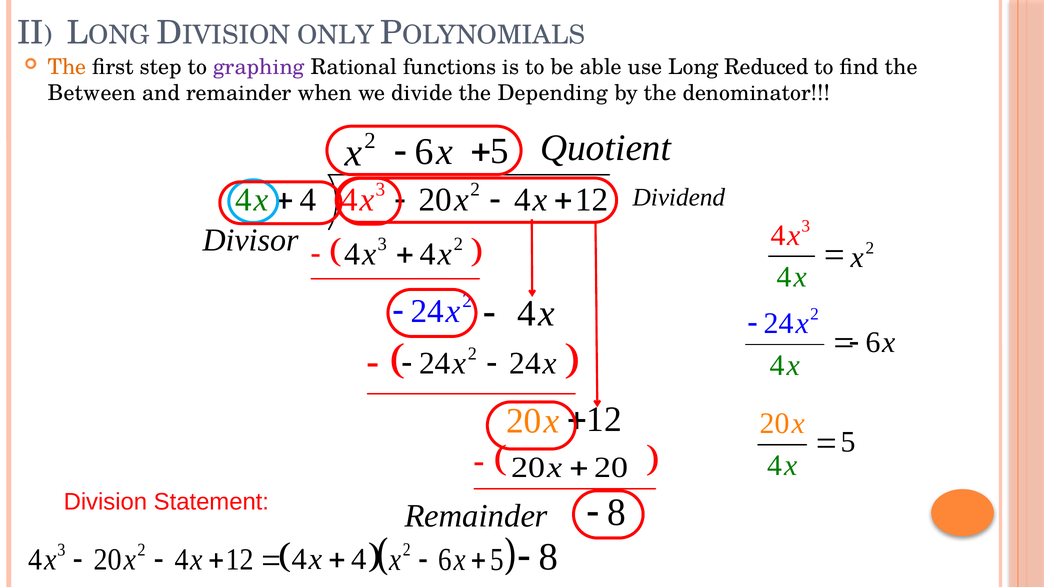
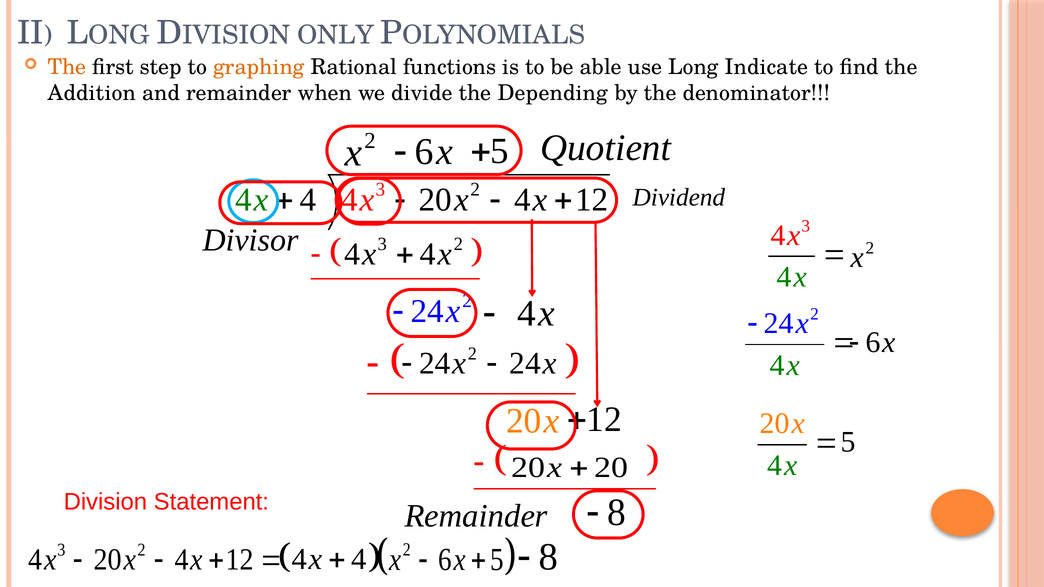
graphing colour: purple -> orange
Reduced: Reduced -> Indicate
Between: Between -> Addition
